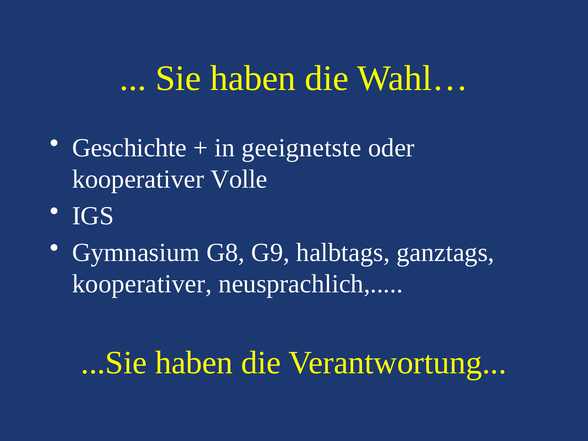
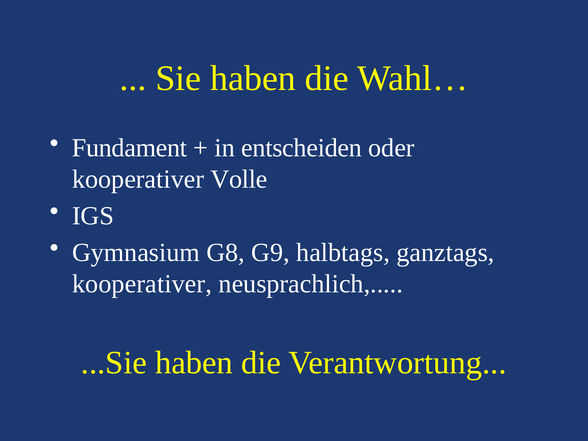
Geschichte: Geschichte -> Fundament
geeignetste: geeignetste -> entscheiden
